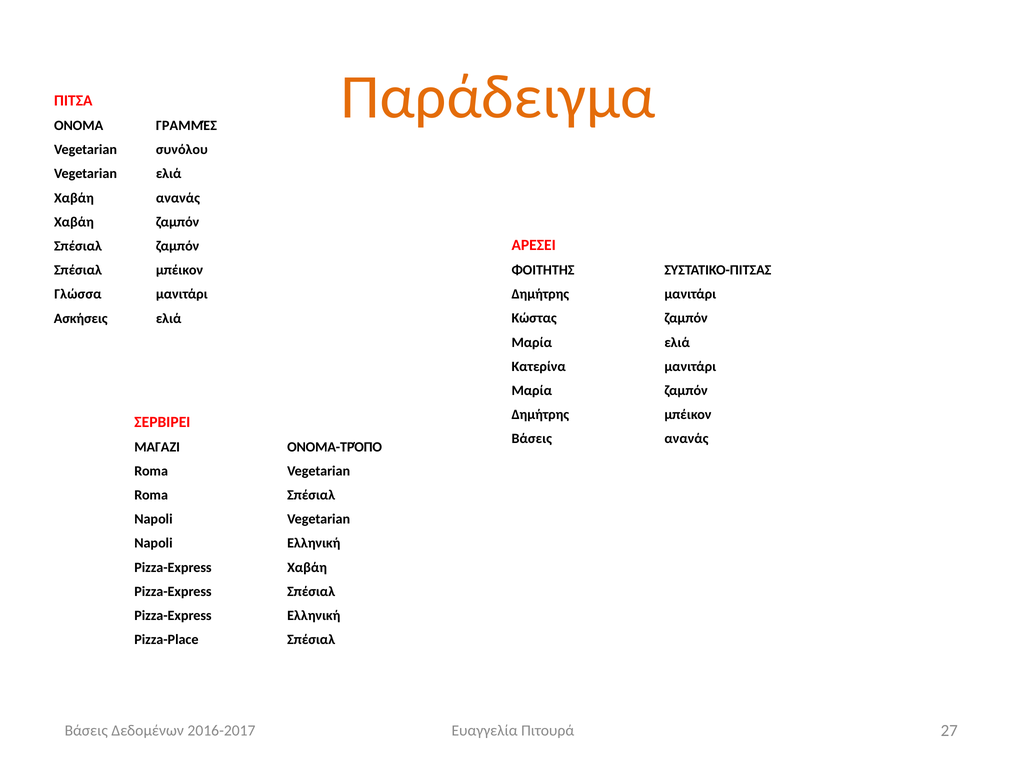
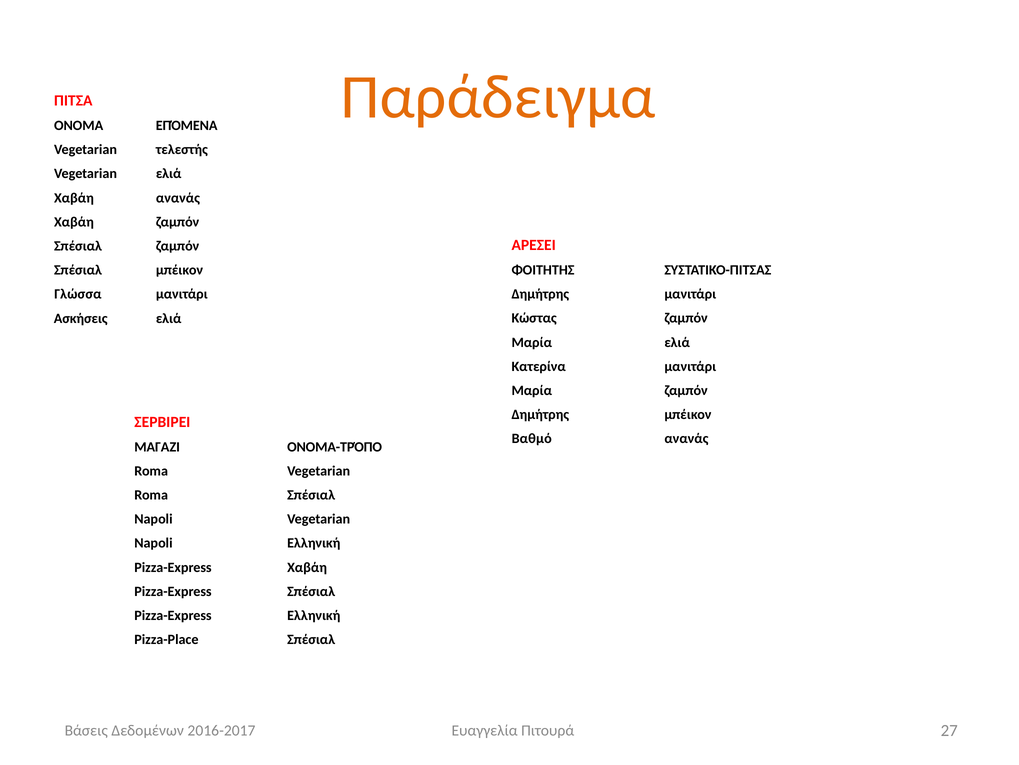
ΓΡΑΜΜΈΣ: ΓΡΑΜΜΈΣ -> ΕΠΌΜΕΝΑ
συνόλου: συνόλου -> τελεστής
Βάσεις at (532, 438): Βάσεις -> Βαθμό
